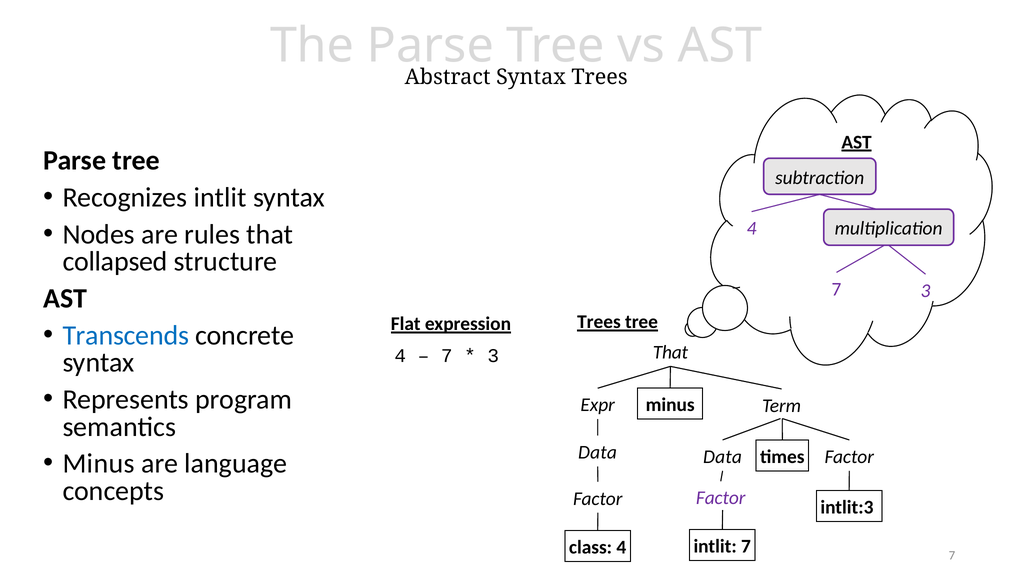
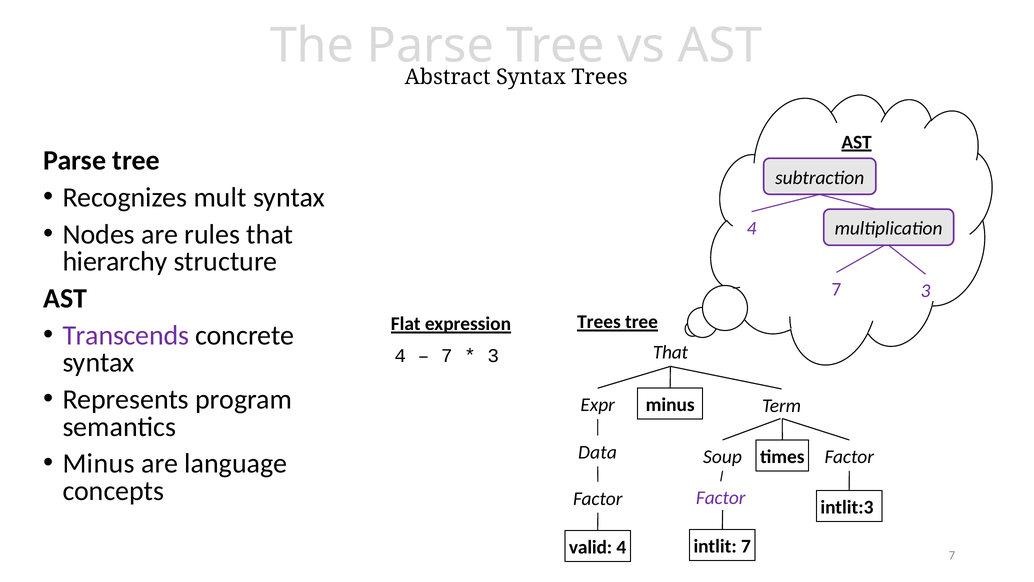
Recognizes intlit: intlit -> mult
collapsed: collapsed -> hierarchy
Transcends colour: blue -> purple
Data at (722, 456): Data -> Soup
class: class -> valid
